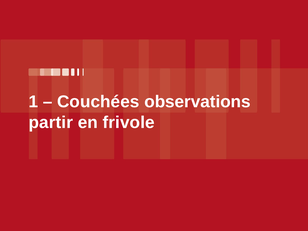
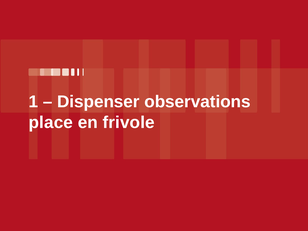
Couchées: Couchées -> Dispenser
partir: partir -> place
